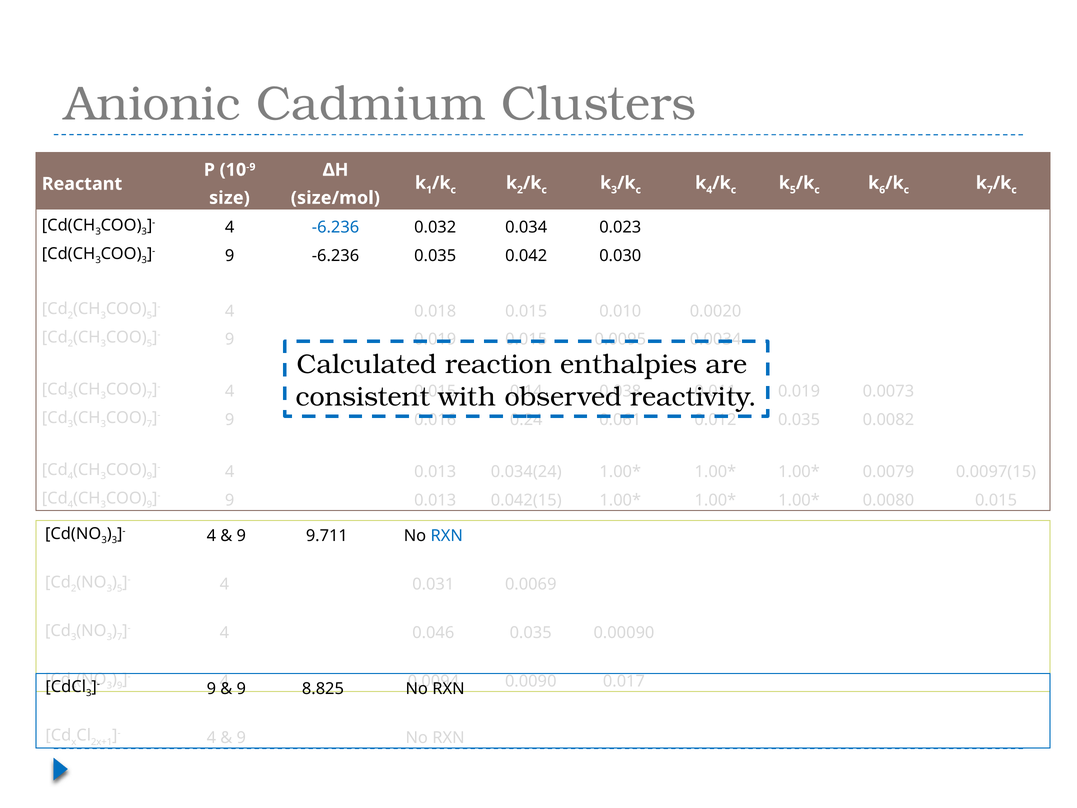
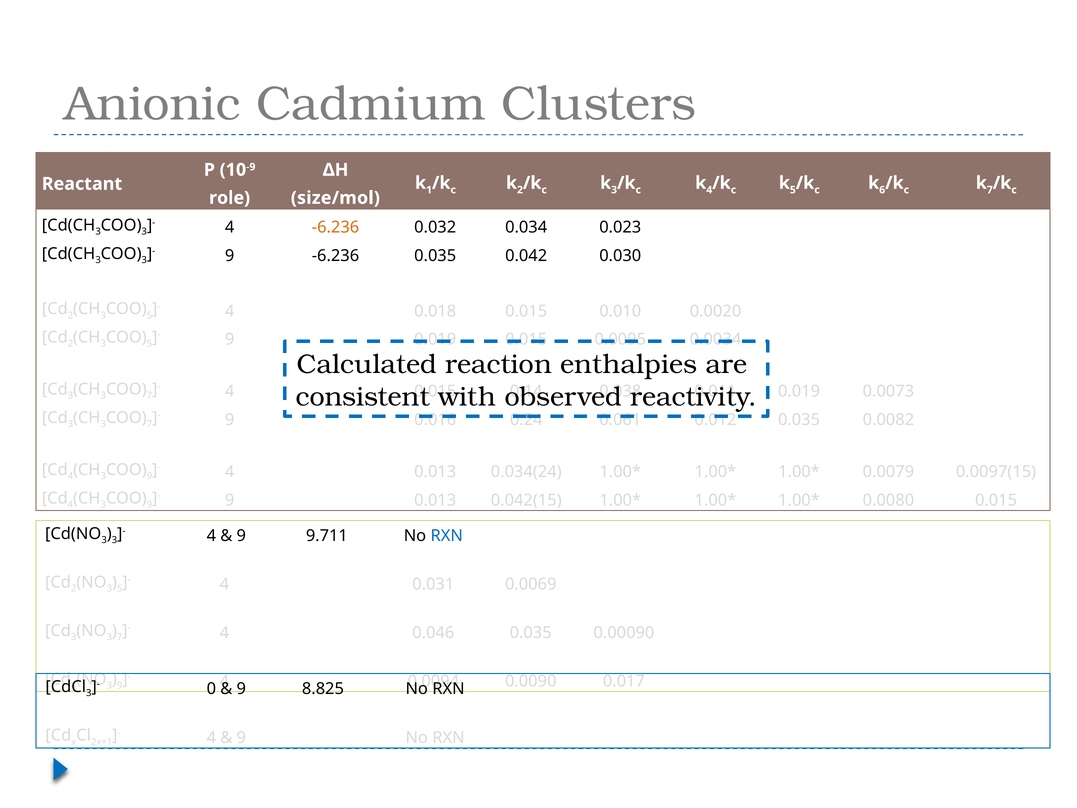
size: size -> role
-6.236 at (336, 227) colour: blue -> orange
9 at (211, 689): 9 -> 0
